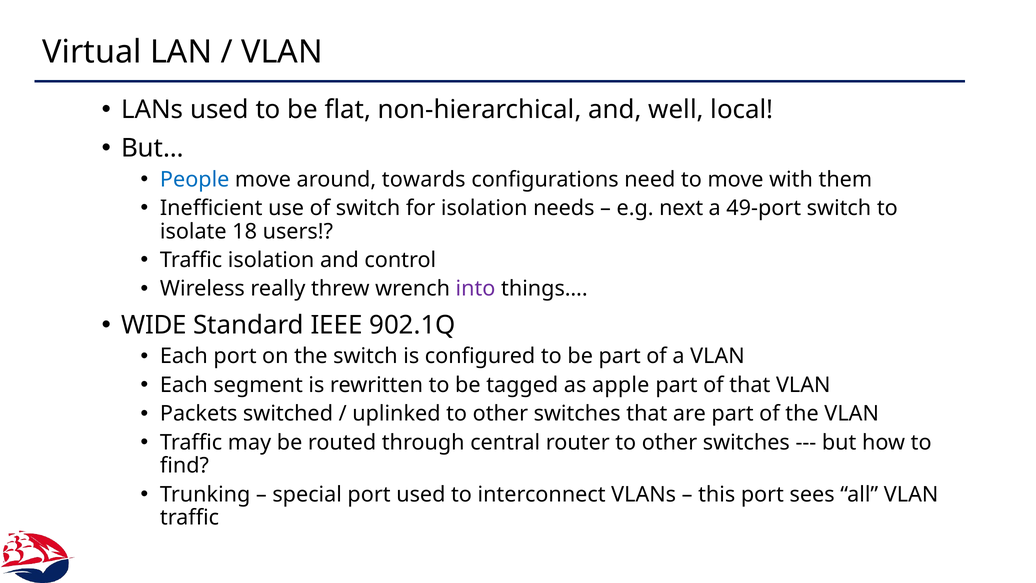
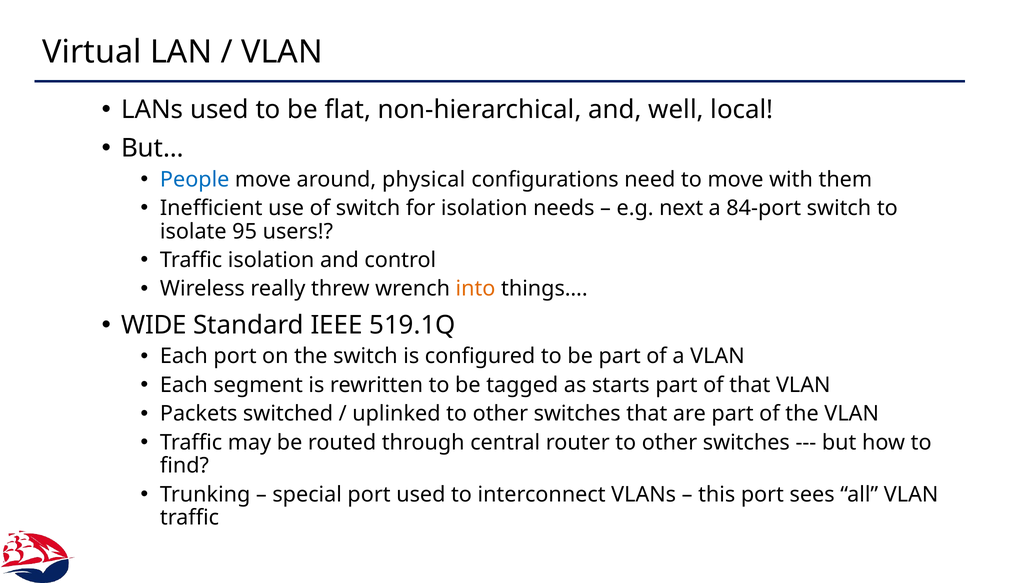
towards: towards -> physical
49-port: 49-port -> 84-port
18: 18 -> 95
into colour: purple -> orange
902.1Q: 902.1Q -> 519.1Q
apple: apple -> starts
